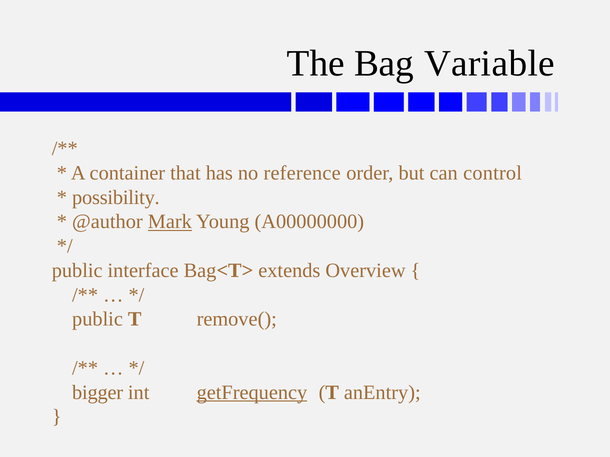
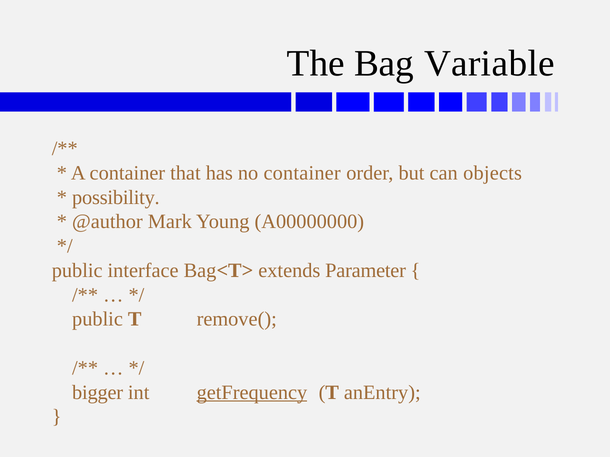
no reference: reference -> container
control: control -> objects
Mark underline: present -> none
Overview: Overview -> Parameter
